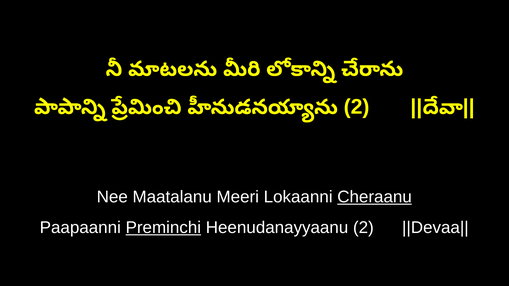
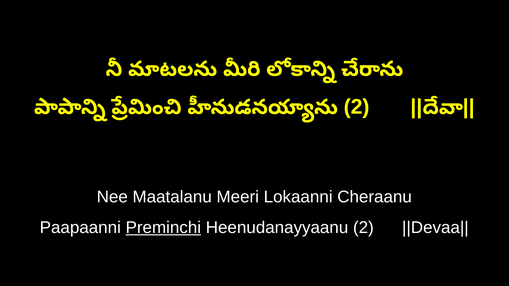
Cheraanu underline: present -> none
